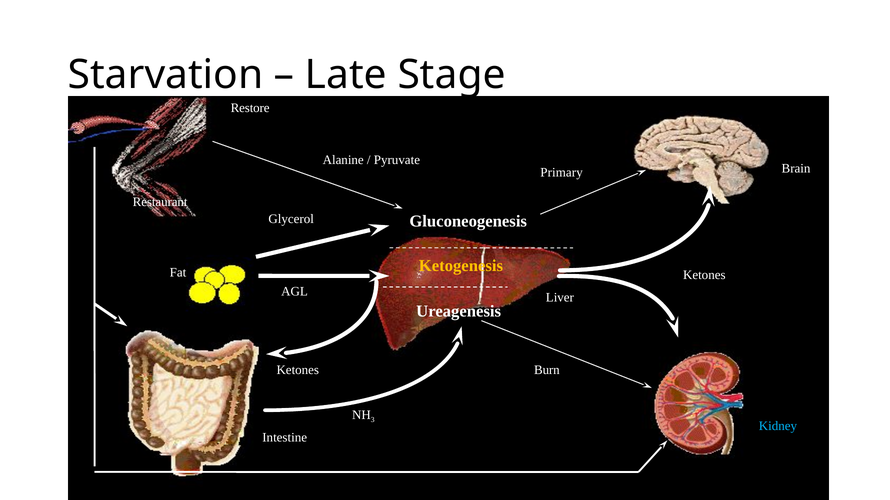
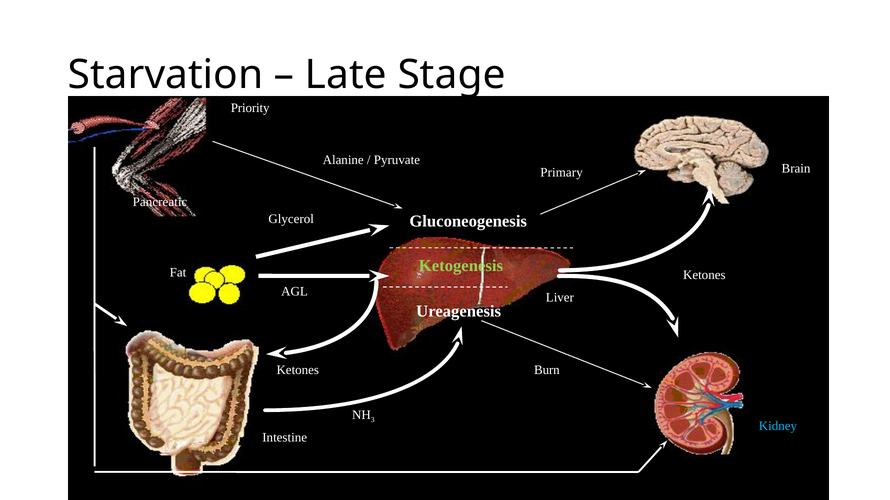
Restore: Restore -> Priority
Restaurant: Restaurant -> Pancreatic
Ketogenesis colour: yellow -> light green
